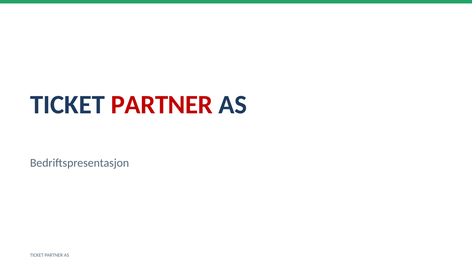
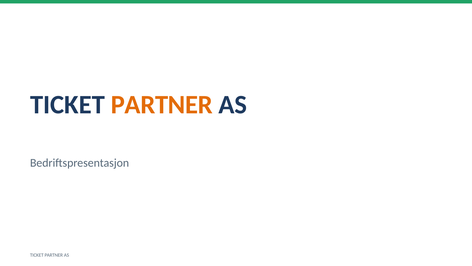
PARTNER at (162, 105) colour: red -> orange
